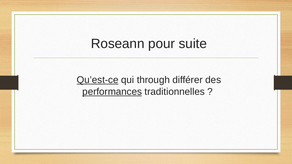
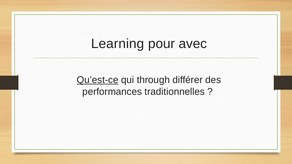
Roseann: Roseann -> Learning
suite: suite -> avec
performances underline: present -> none
